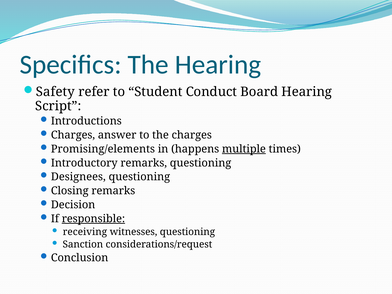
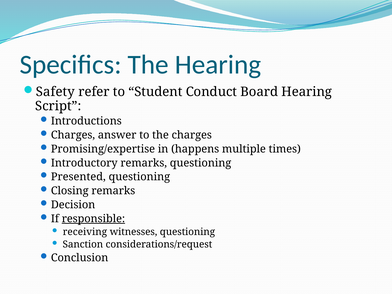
Promising/elements: Promising/elements -> Promising/expertise
multiple underline: present -> none
Designees: Designees -> Presented
